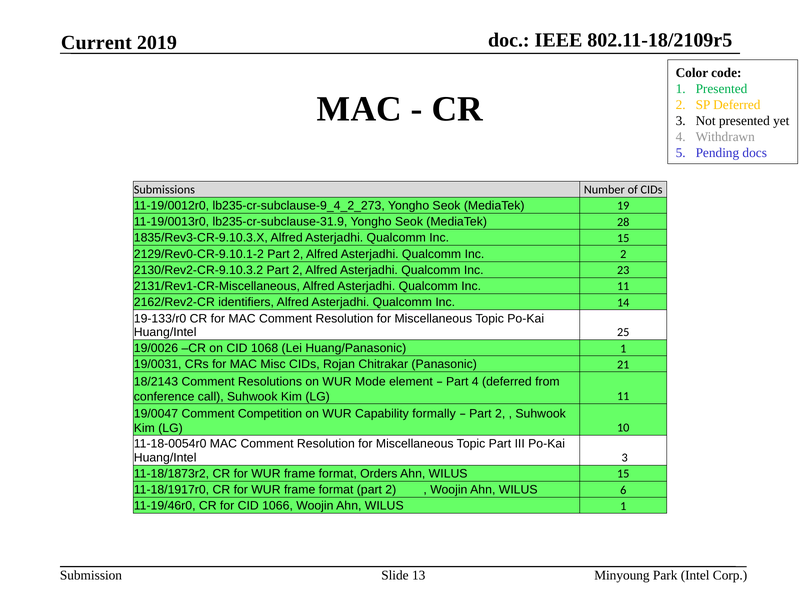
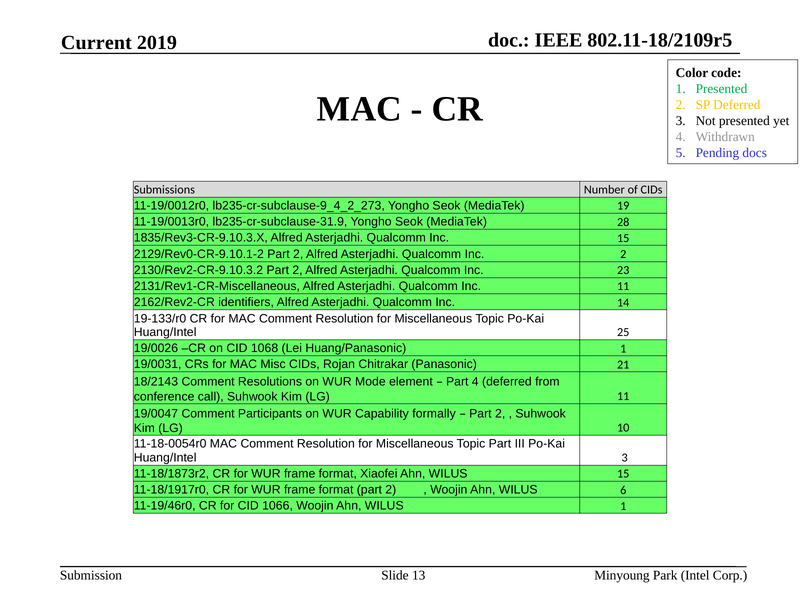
Competition: Competition -> Participants
Orders: Orders -> Xiaofei
